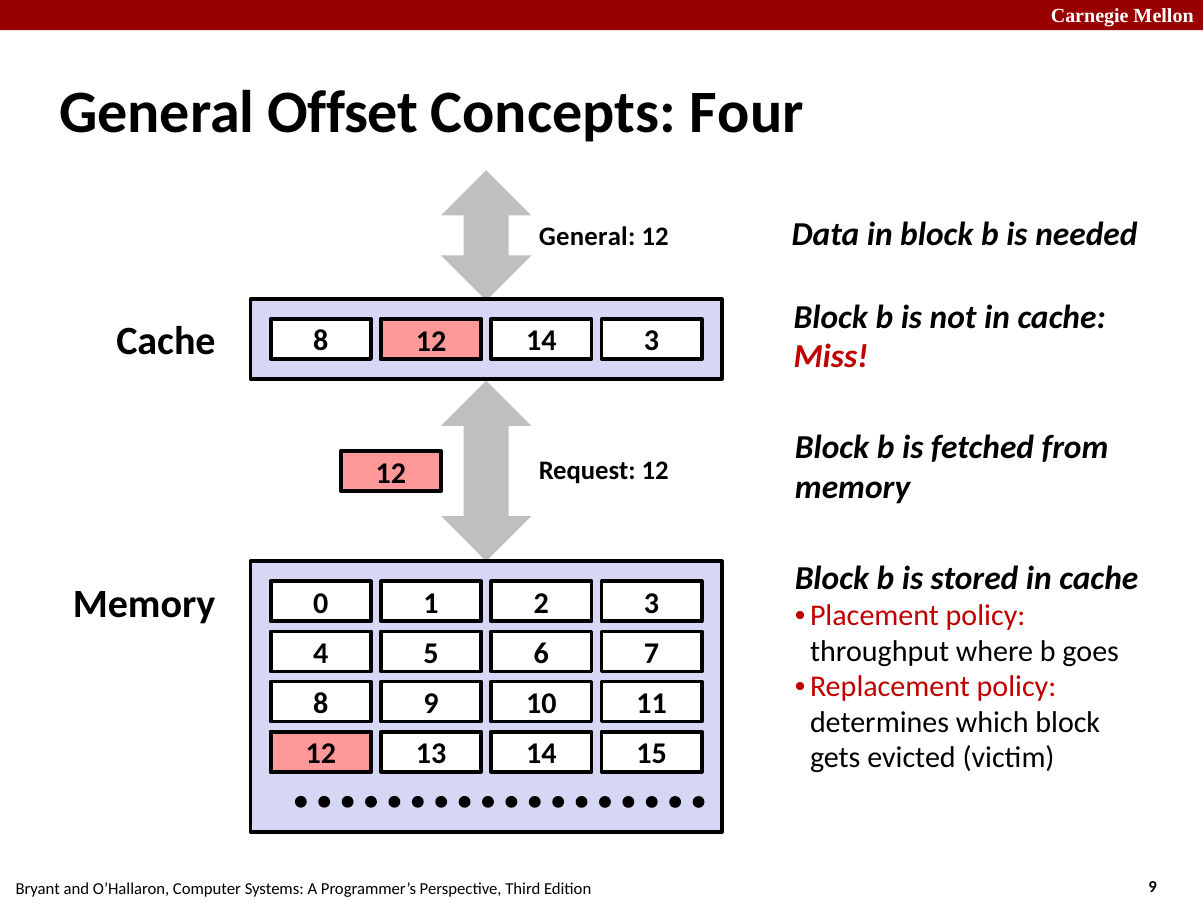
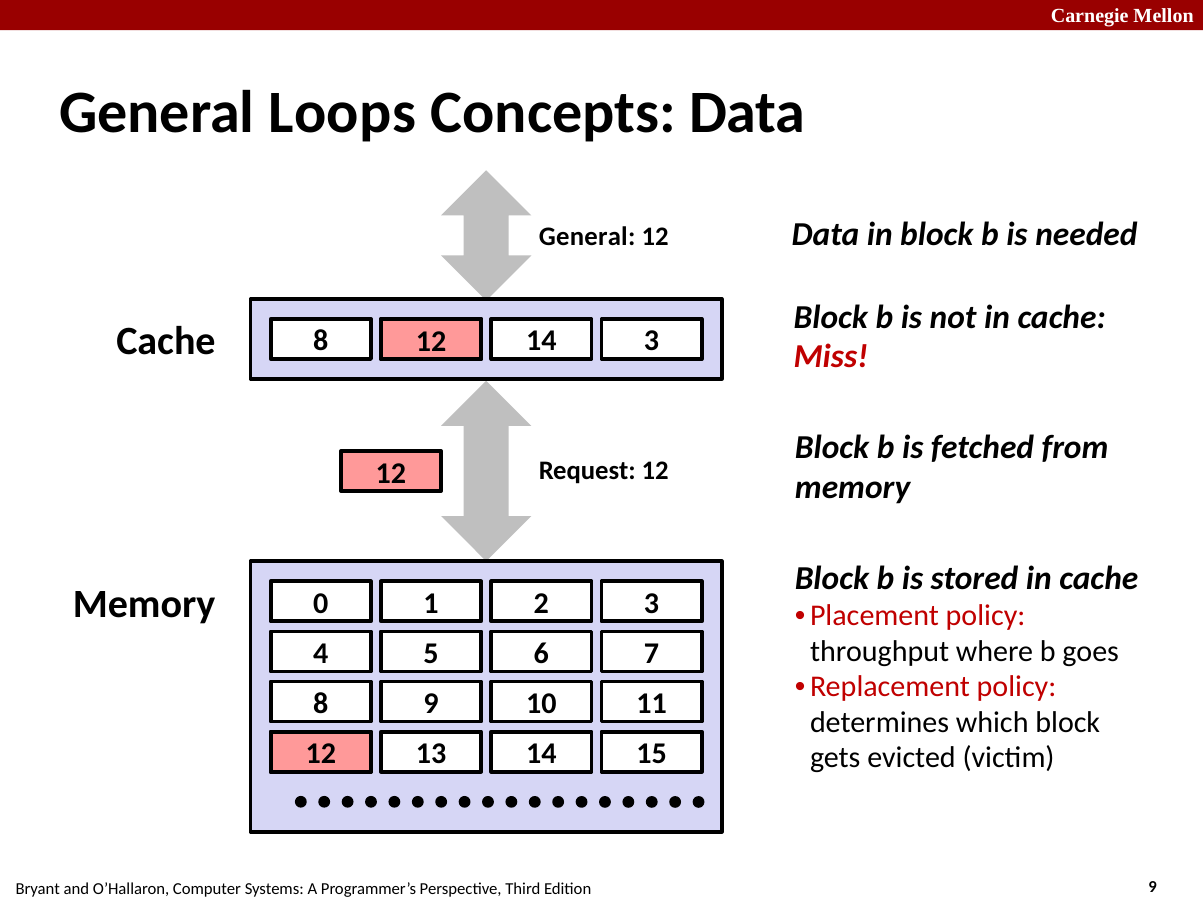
Offset: Offset -> Loops
Concepts Four: Four -> Data
